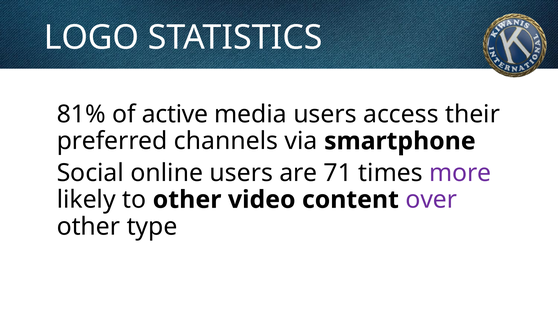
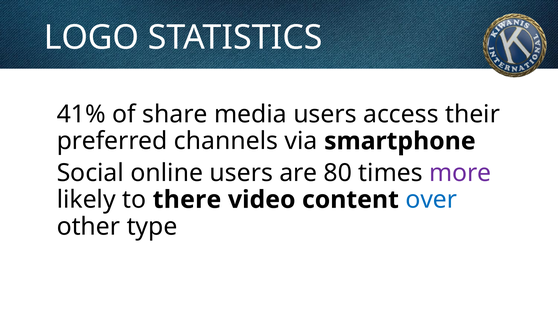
81%: 81% -> 41%
active: active -> share
71: 71 -> 80
to other: other -> there
over colour: purple -> blue
